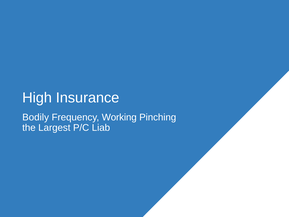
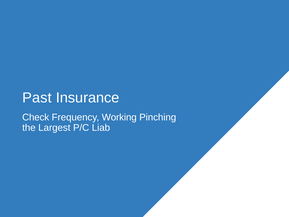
High: High -> Past
Bodily: Bodily -> Check
